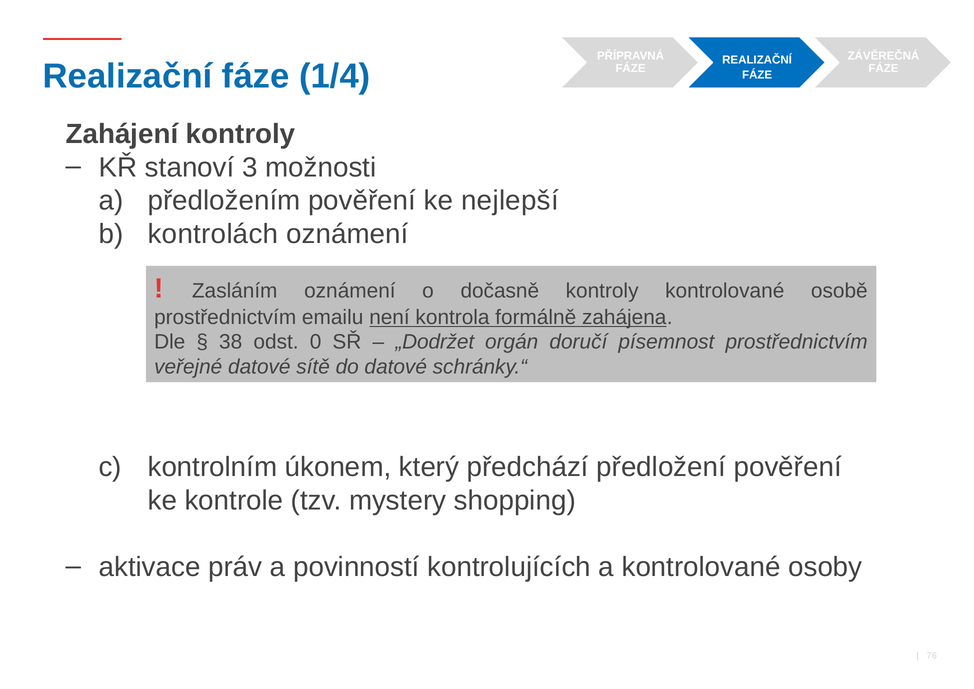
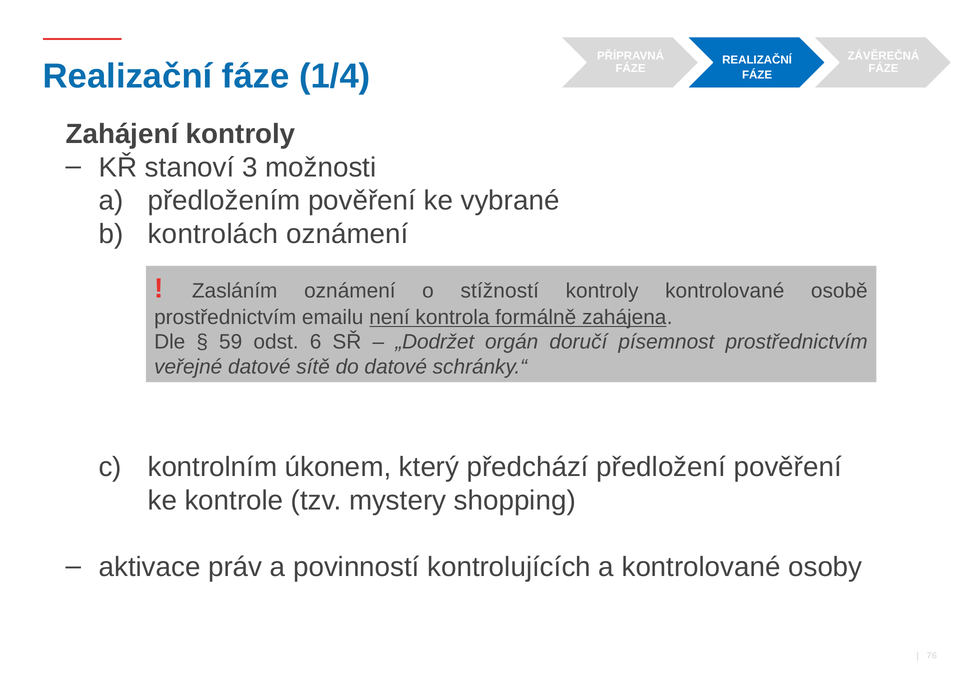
nejlepší: nejlepší -> vybrané
dočasně: dočasně -> stížností
38: 38 -> 59
0: 0 -> 6
